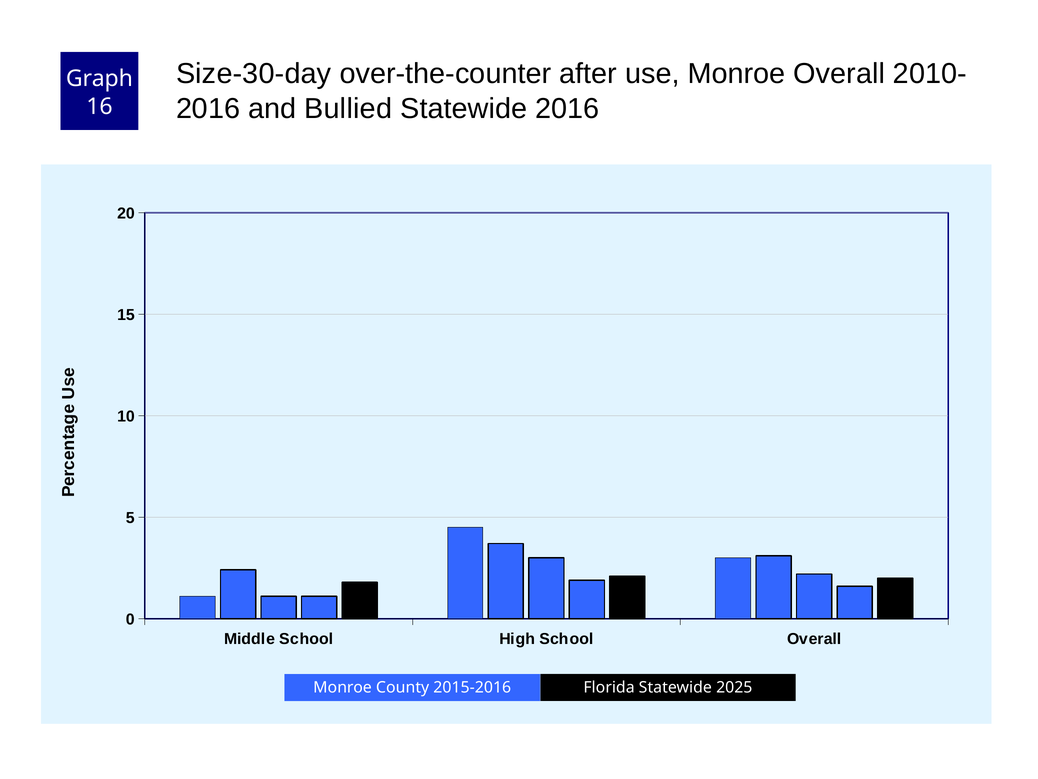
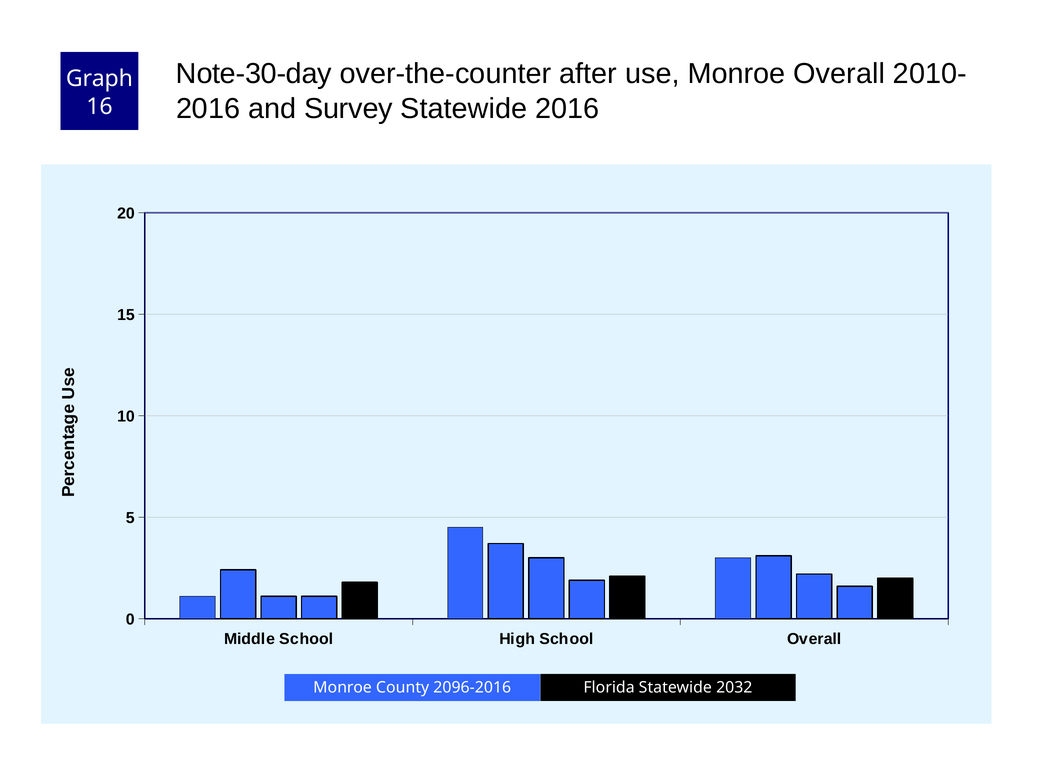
Size-30-day: Size-30-day -> Note-30-day
Bullied: Bullied -> Survey
2015-2016: 2015-2016 -> 2096-2016
2025: 2025 -> 2032
